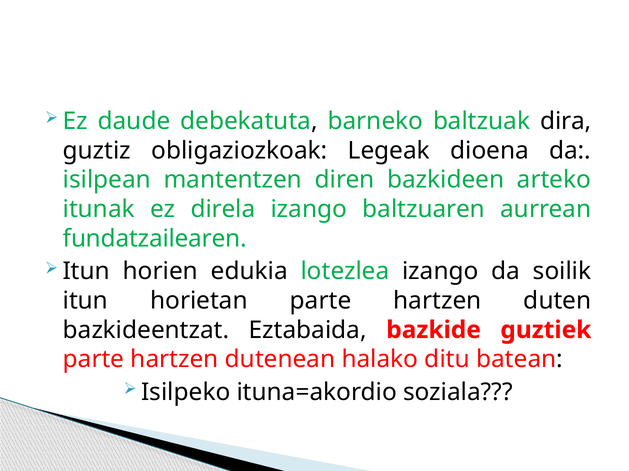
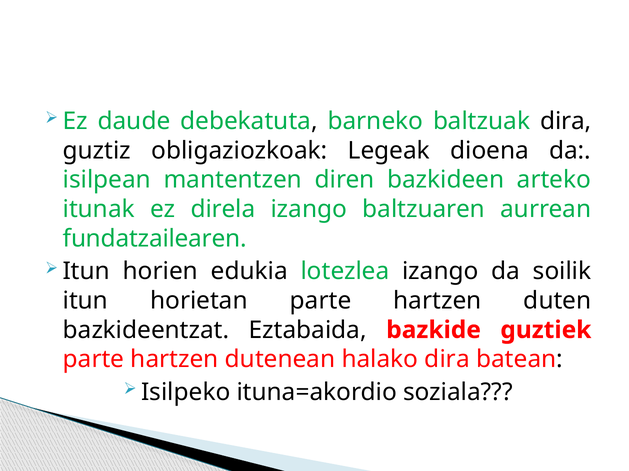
halako ditu: ditu -> dira
